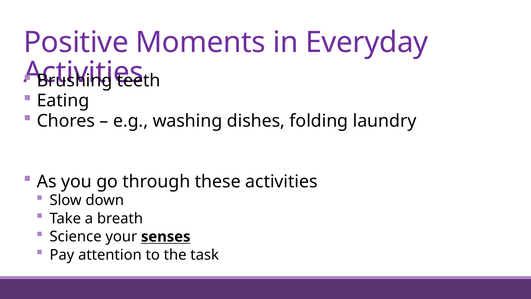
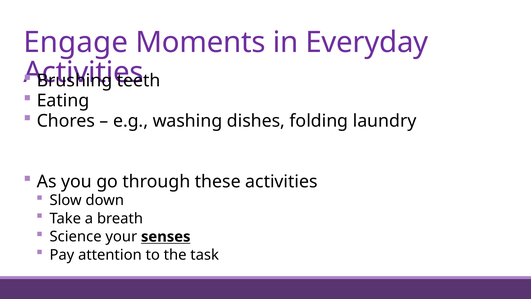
Positive: Positive -> Engage
